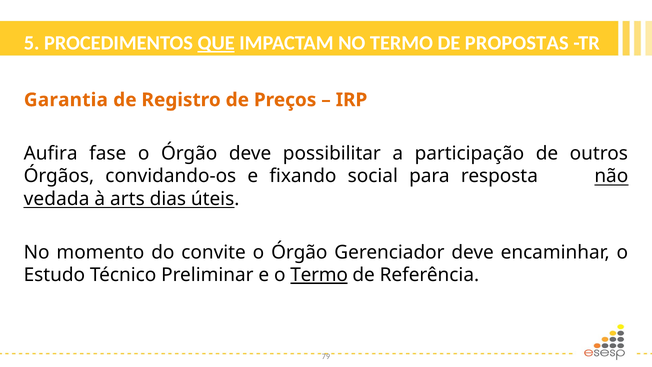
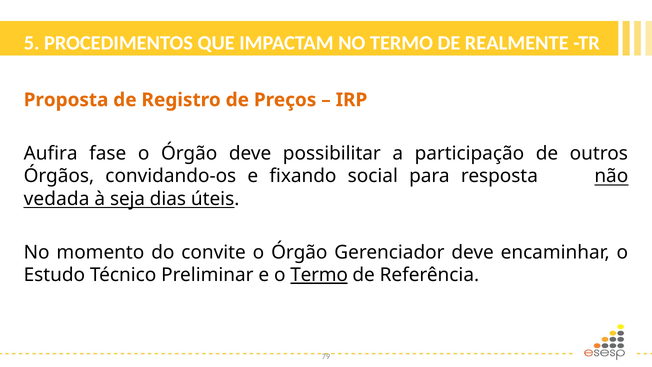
QUE underline: present -> none
PROPOSTAS: PROPOSTAS -> REALMENTE
Garantia: Garantia -> Proposta
arts: arts -> seja
